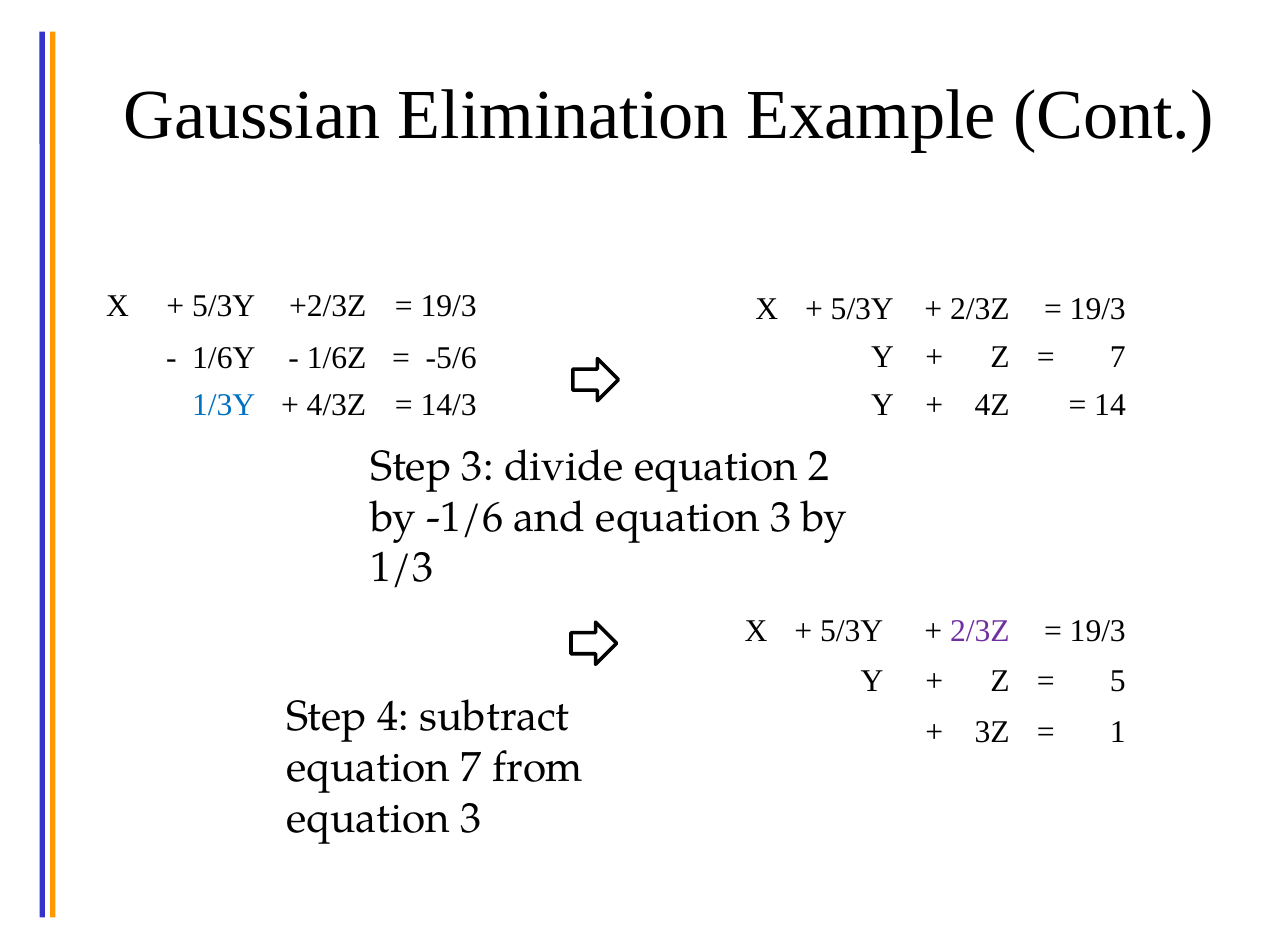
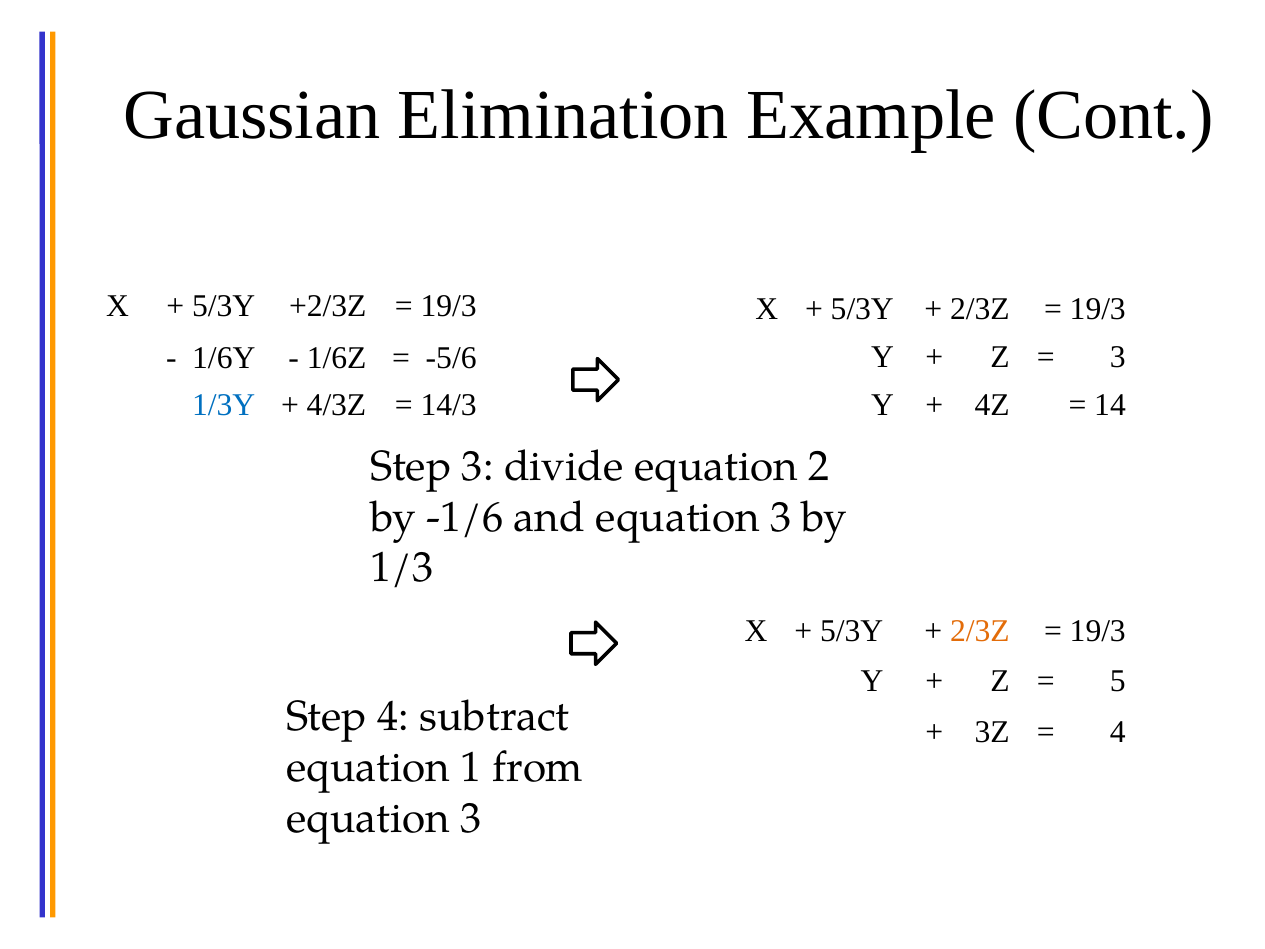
7 at (1118, 357): 7 -> 3
2/3Z at (980, 631) colour: purple -> orange
1 at (1118, 732): 1 -> 4
equation 7: 7 -> 1
